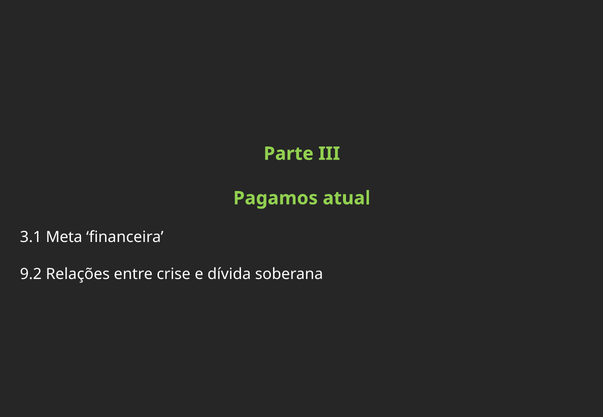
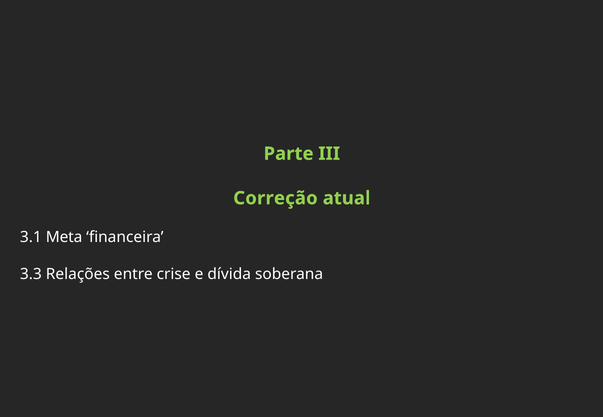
Pagamos: Pagamos -> Correção
9.2: 9.2 -> 3.3
